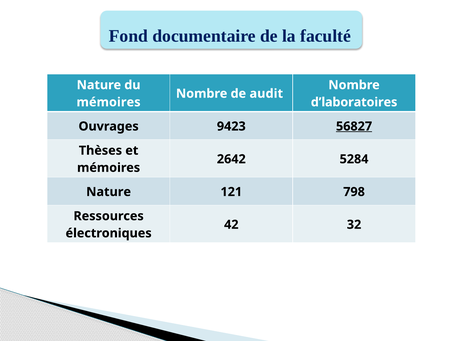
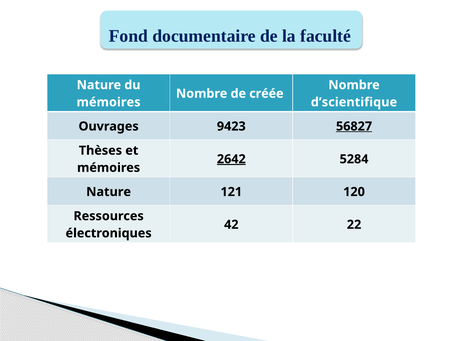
audit: audit -> créée
d’laboratoires: d’laboratoires -> d’scientifique
2642 underline: none -> present
798: 798 -> 120
32: 32 -> 22
